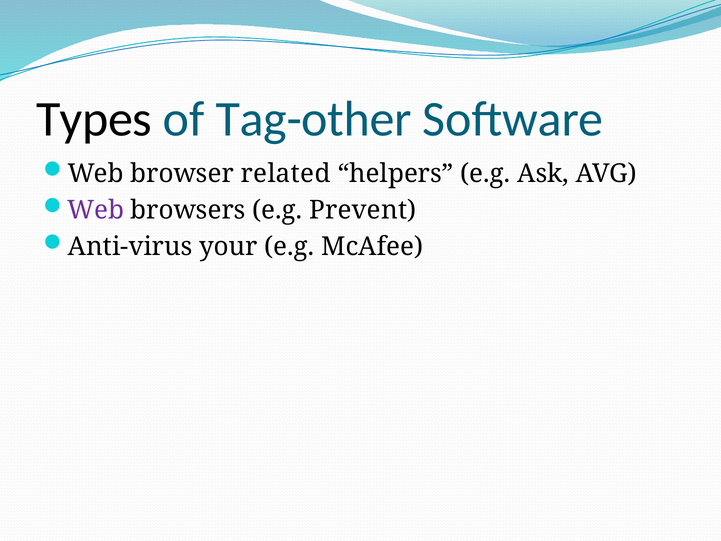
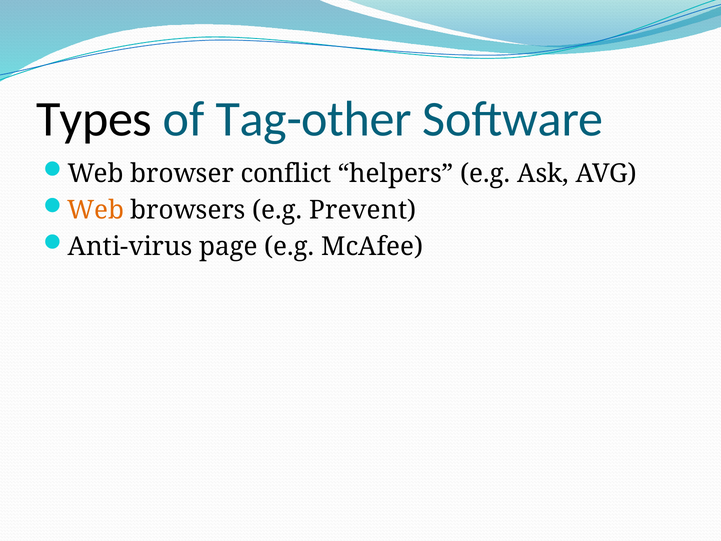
related: related -> conflict
Web at (96, 210) colour: purple -> orange
your: your -> page
